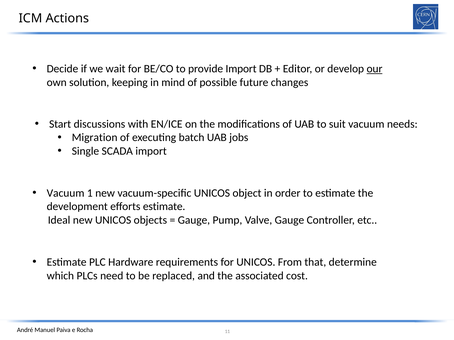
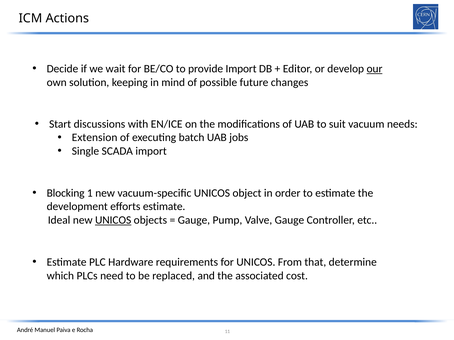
Migration: Migration -> Extension
Vacuum at (66, 193): Vacuum -> Blocking
UNICOS at (113, 221) underline: none -> present
